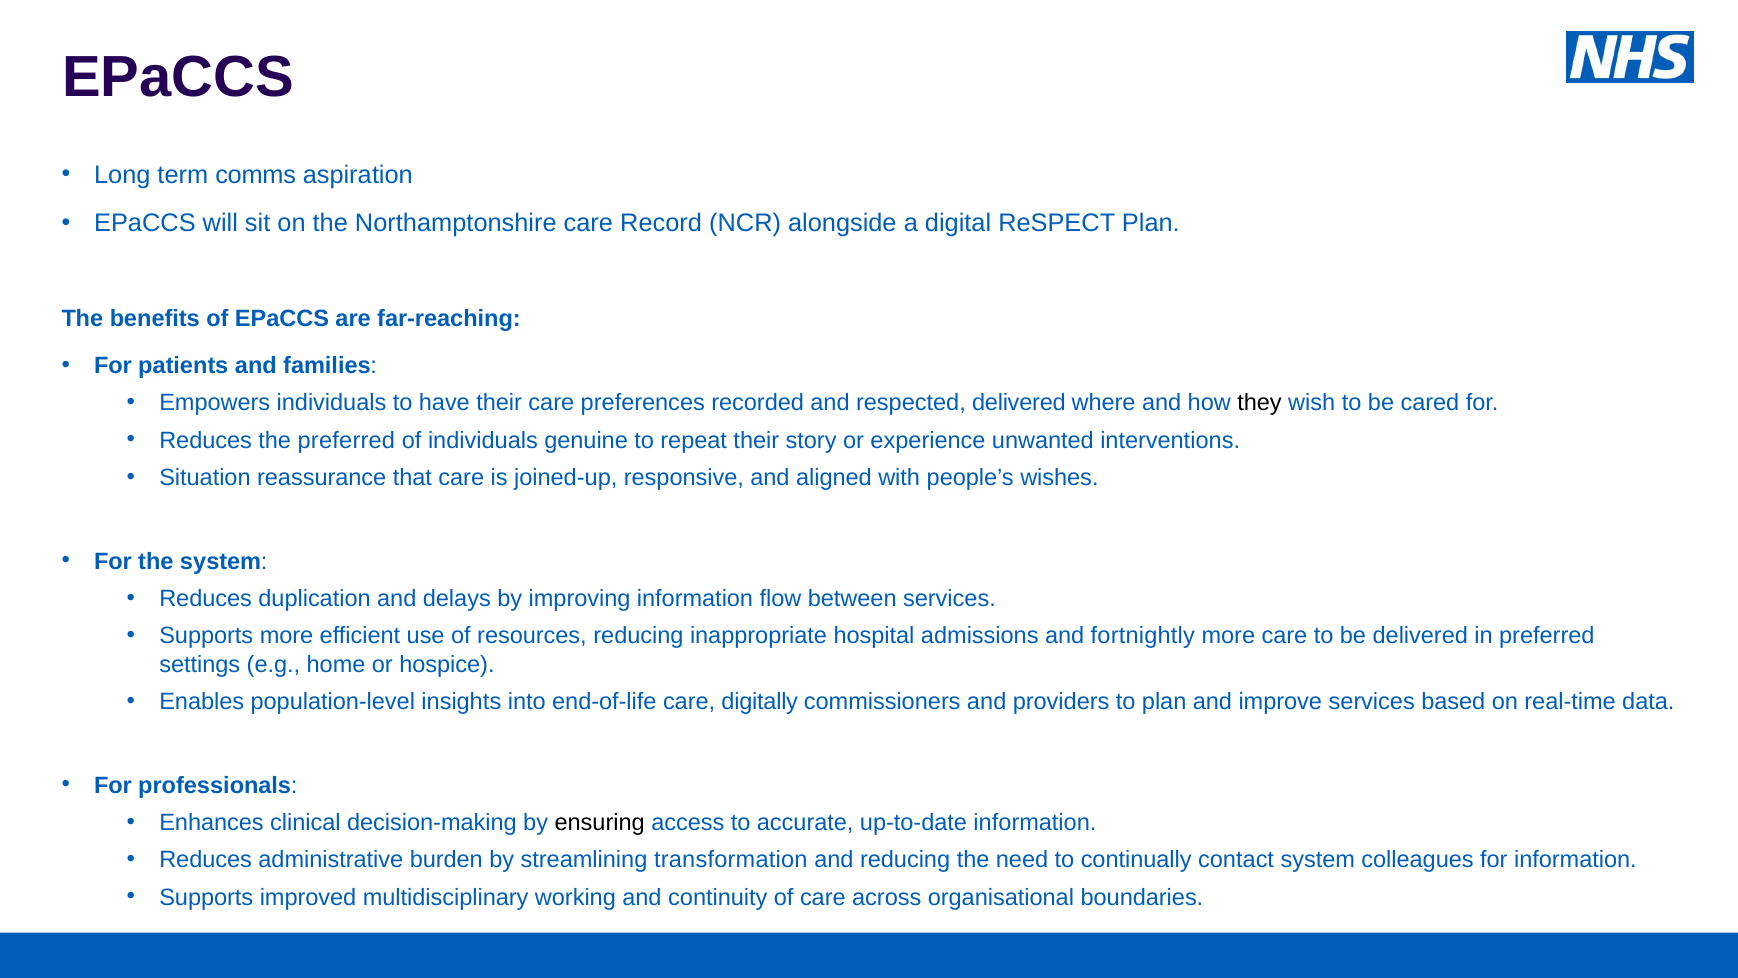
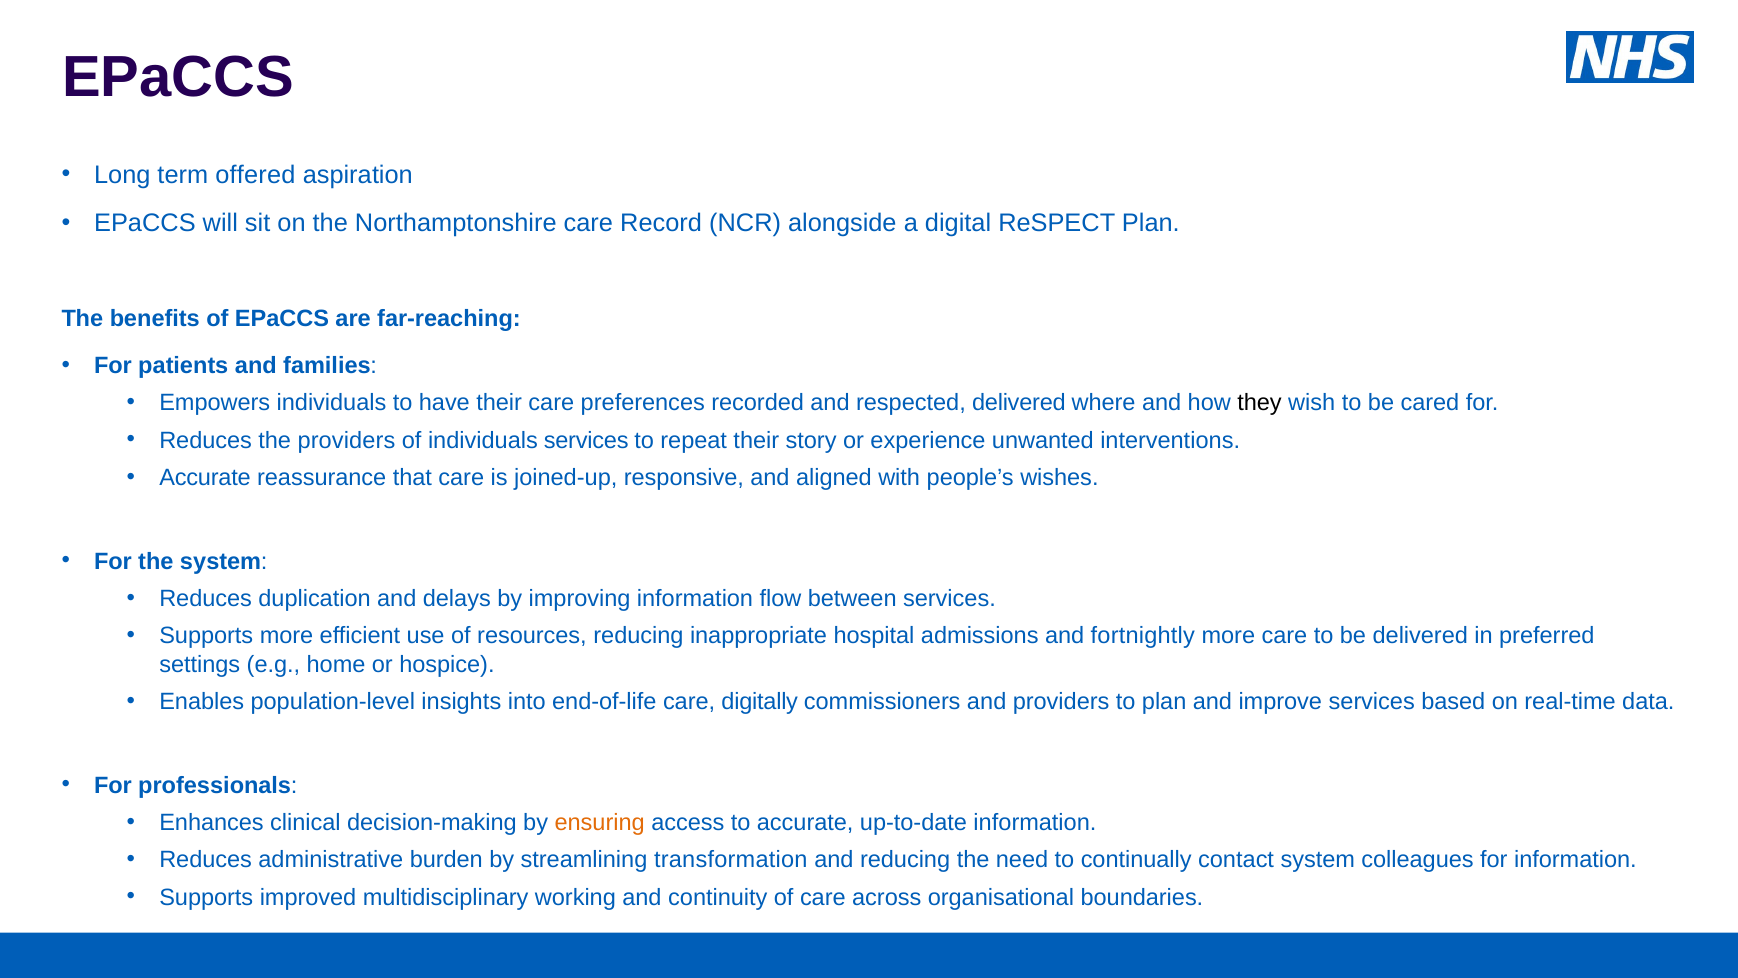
comms: comms -> offered
the preferred: preferred -> providers
individuals genuine: genuine -> services
Situation at (205, 477): Situation -> Accurate
ensuring colour: black -> orange
